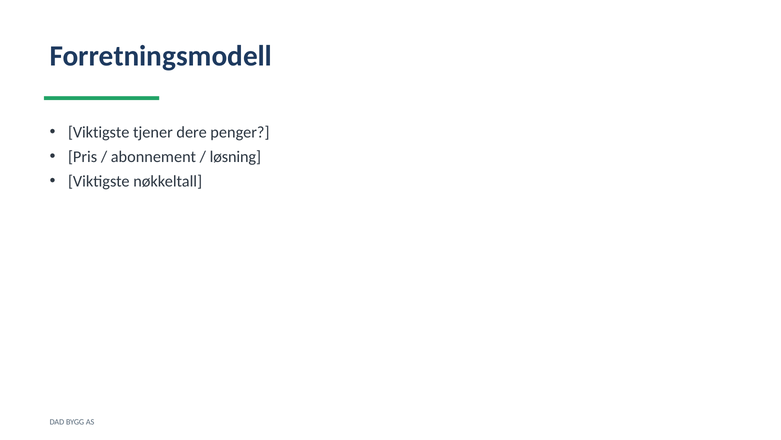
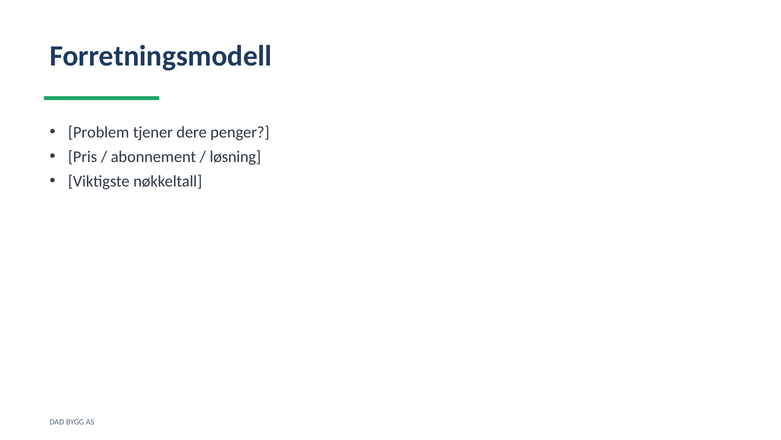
Viktigste at (99, 132): Viktigste -> Problem
